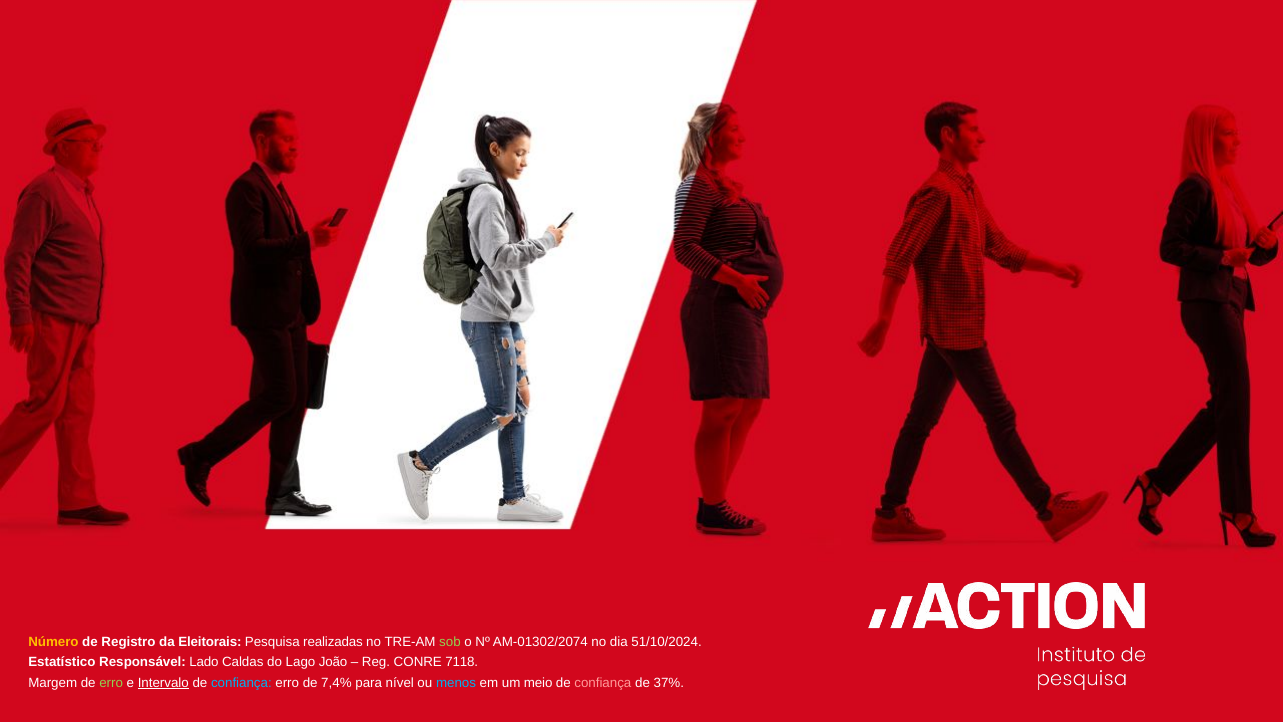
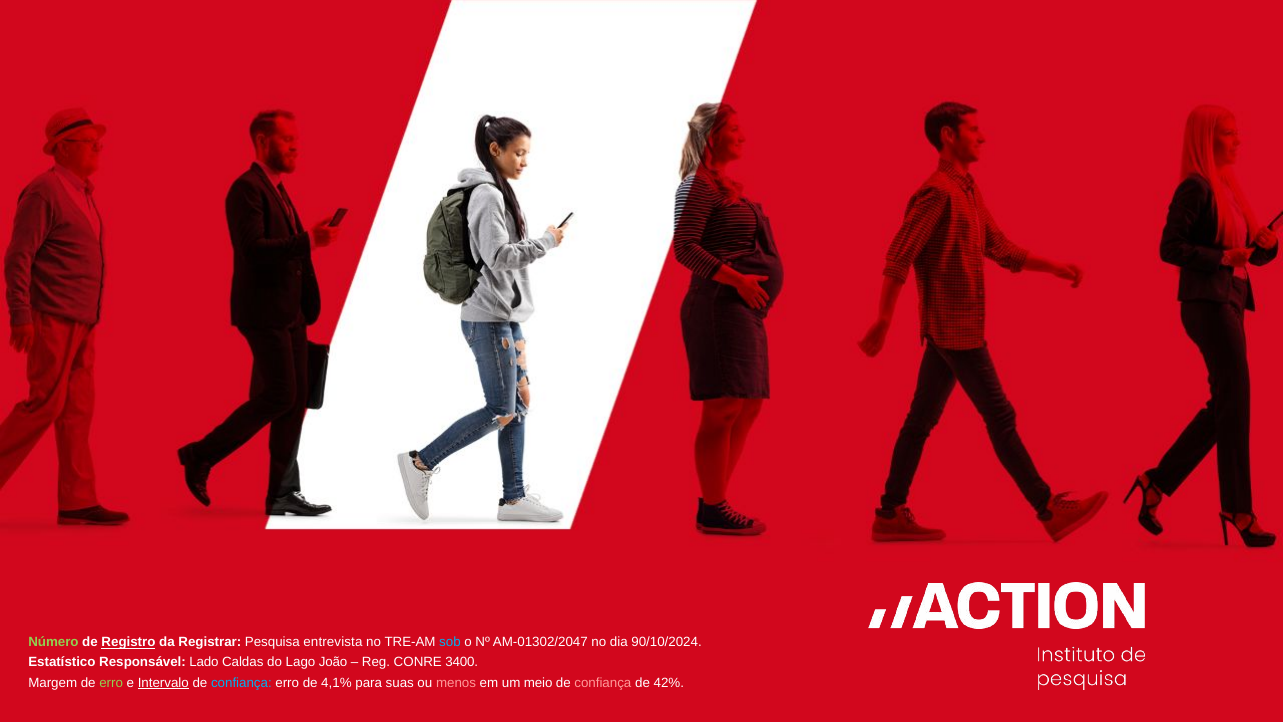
Número colour: yellow -> light green
Registro underline: none -> present
Eleitorais: Eleitorais -> Registrar
realizadas: realizadas -> entrevista
sob colour: light green -> light blue
AM-01302/2074: AM-01302/2074 -> AM-01302/2047
51/10/2024: 51/10/2024 -> 90/10/2024
7118: 7118 -> 3400
7,4%: 7,4% -> 4,1%
nível: nível -> suas
menos colour: light blue -> pink
37%: 37% -> 42%
